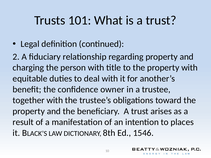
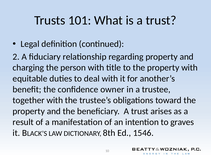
places: places -> graves
